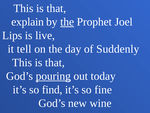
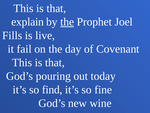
Lips: Lips -> Fills
tell: tell -> fail
Suddenly: Suddenly -> Covenant
pouring underline: present -> none
